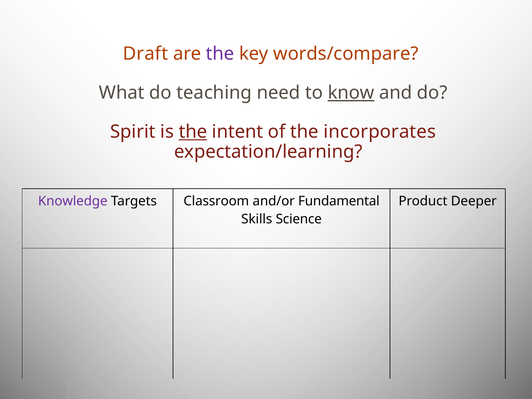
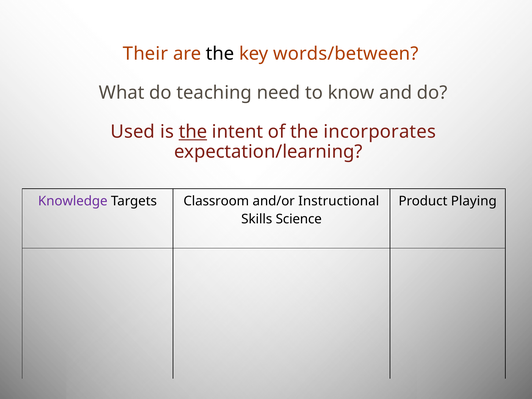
Draft: Draft -> Their
the at (220, 54) colour: purple -> black
words/compare: words/compare -> words/between
know underline: present -> none
Spirit: Spirit -> Used
Fundamental: Fundamental -> Instructional
Deeper: Deeper -> Playing
